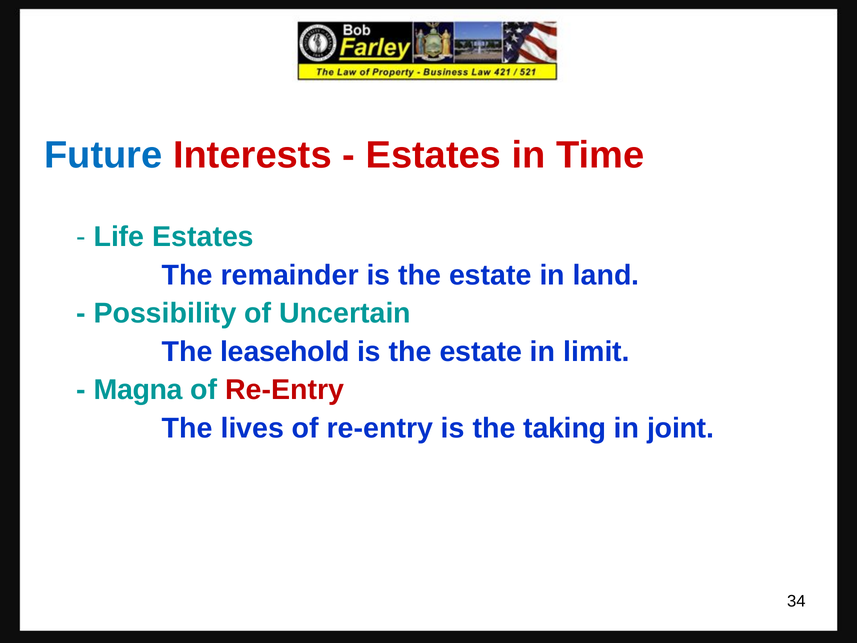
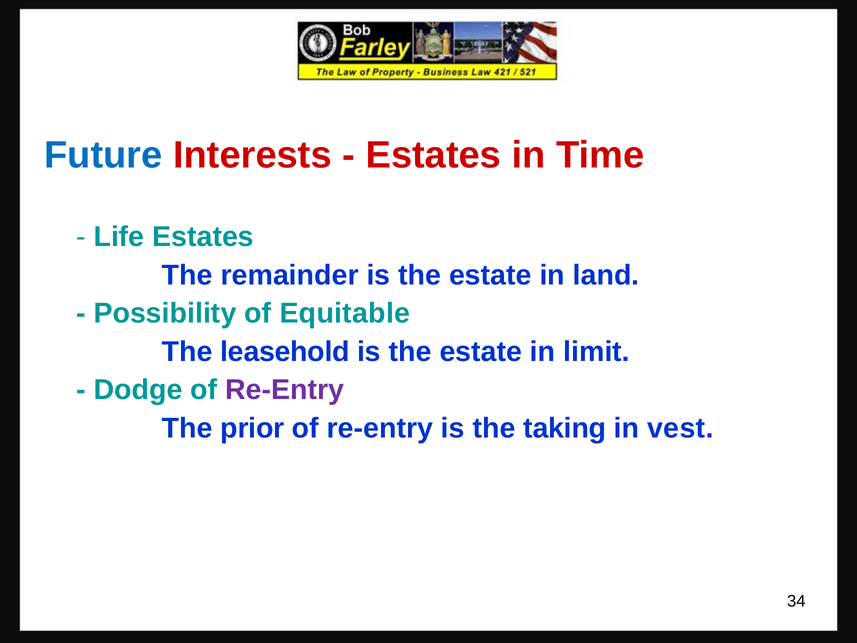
Uncertain: Uncertain -> Equitable
Magna: Magna -> Dodge
Re-Entry at (285, 390) colour: red -> purple
lives: lives -> prior
joint: joint -> vest
